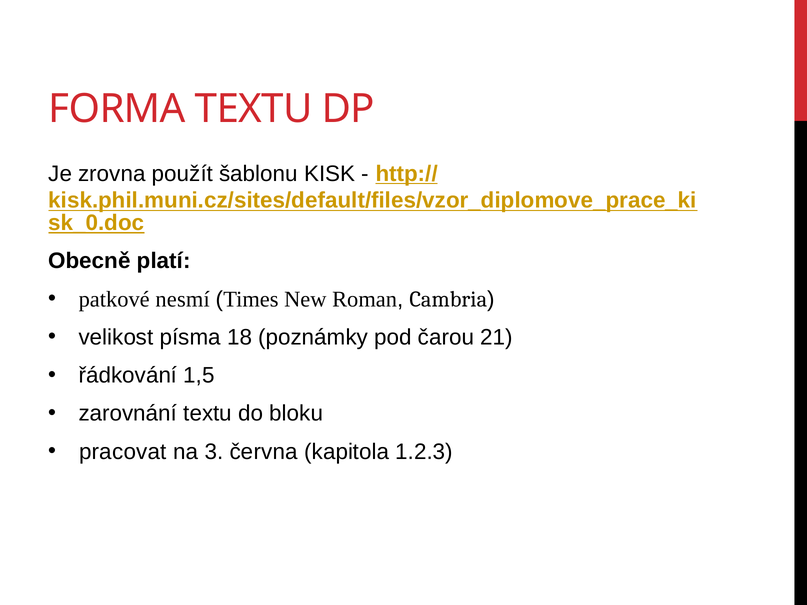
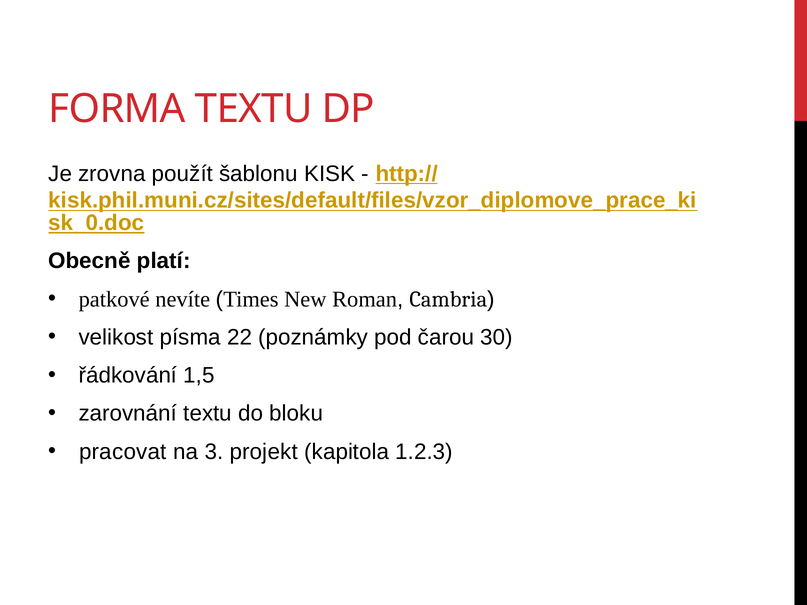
nesmí: nesmí -> nevíte
18: 18 -> 22
21: 21 -> 30
června: června -> projekt
